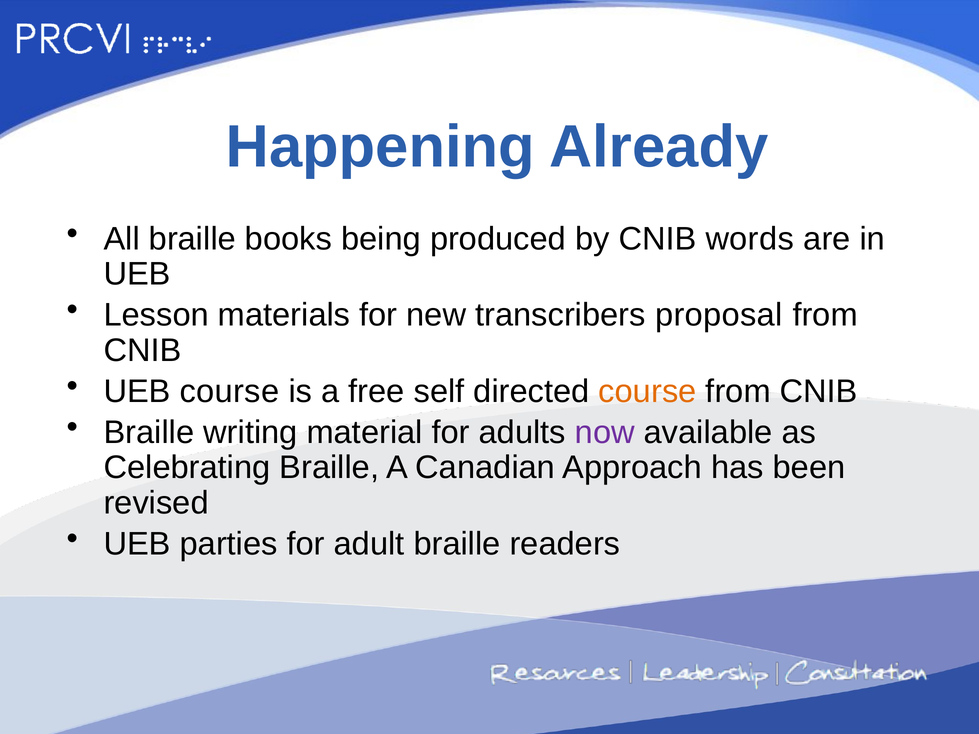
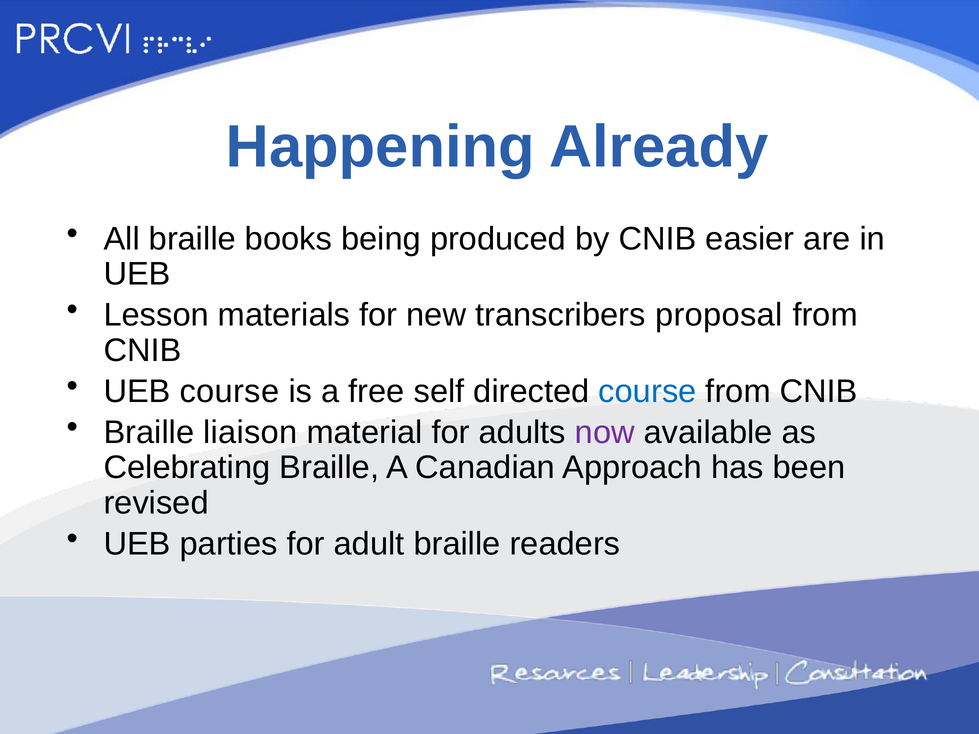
words: words -> easier
course at (648, 392) colour: orange -> blue
writing: writing -> liaison
